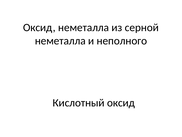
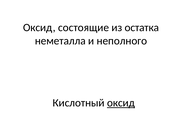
Оксид неметалла: неметалла -> состоящие
серной: серной -> остатка
оксид at (121, 102) underline: none -> present
